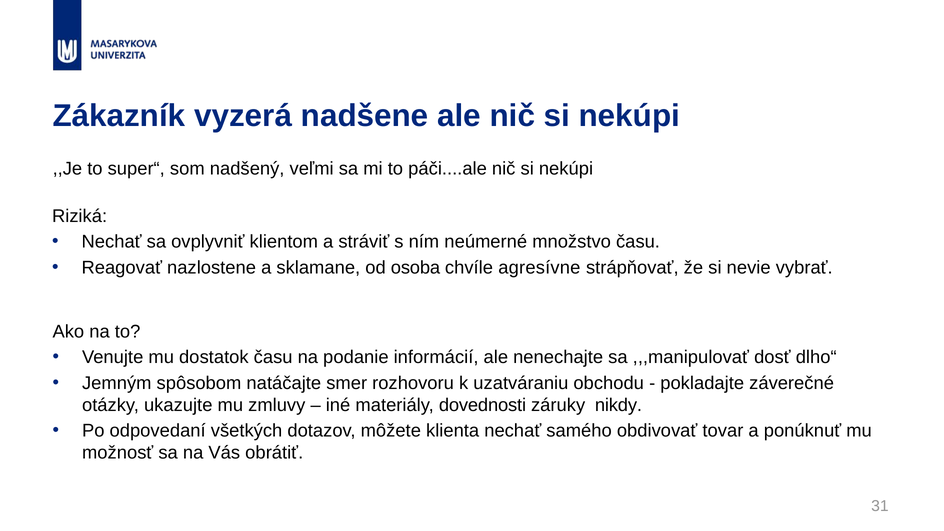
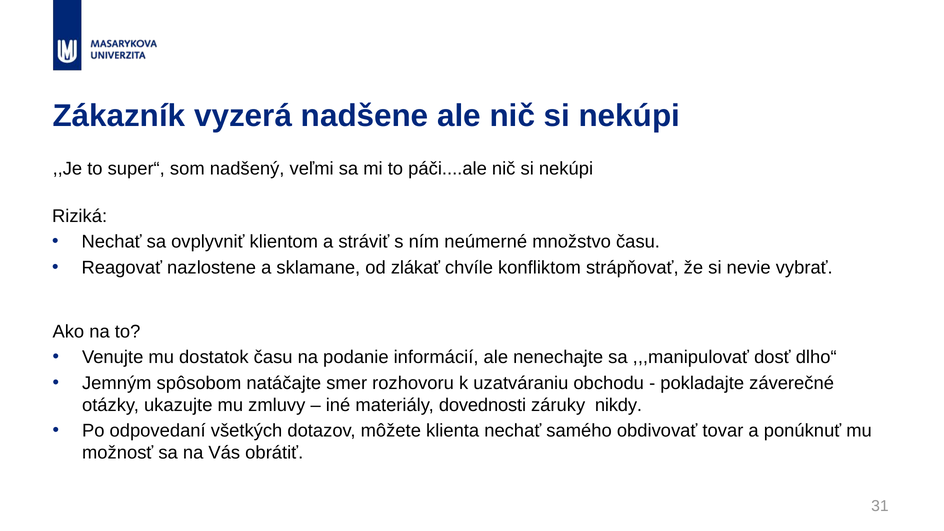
osoba: osoba -> zlákať
agresívne: agresívne -> konfliktom
